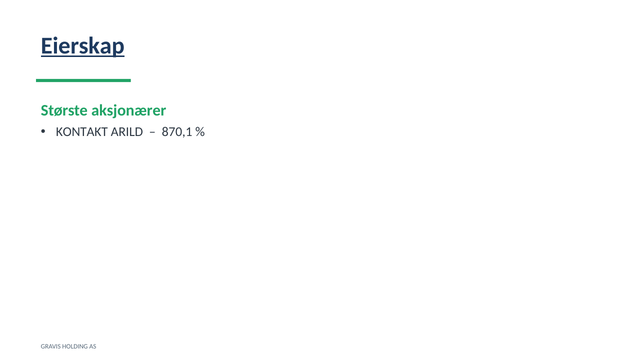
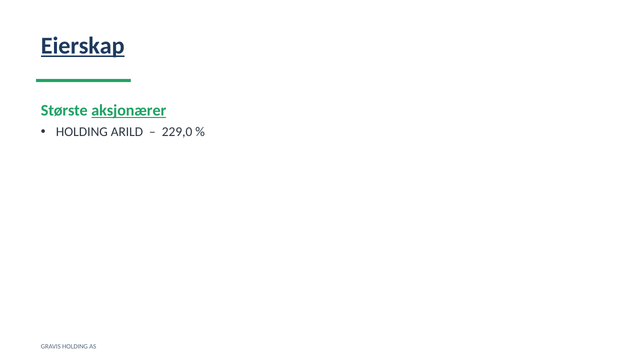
aksjonærer underline: none -> present
KONTAKT at (82, 132): KONTAKT -> HOLDING
870,1: 870,1 -> 229,0
